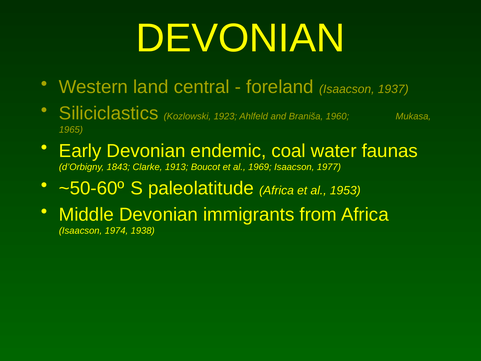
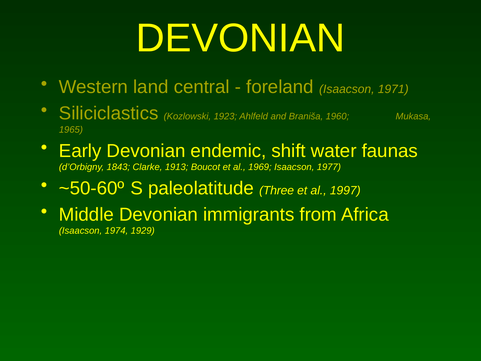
1937: 1937 -> 1971
coal: coal -> shift
paleolatitude Africa: Africa -> Three
1953: 1953 -> 1997
1938: 1938 -> 1929
